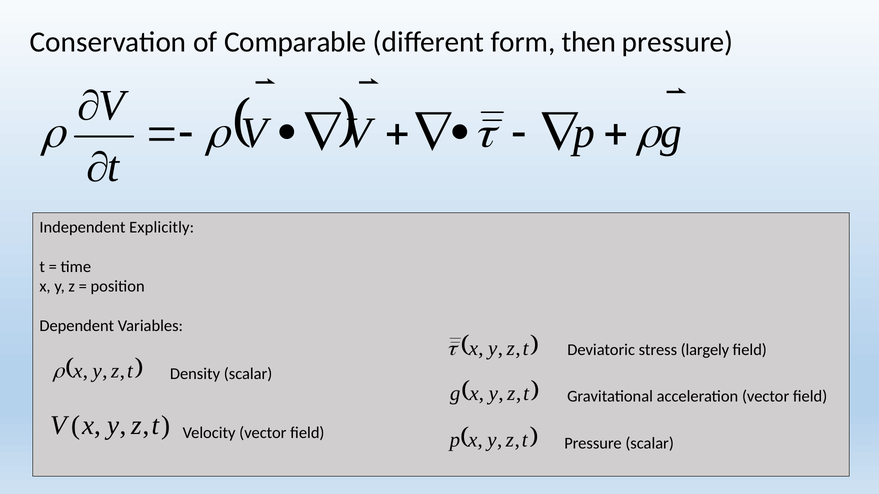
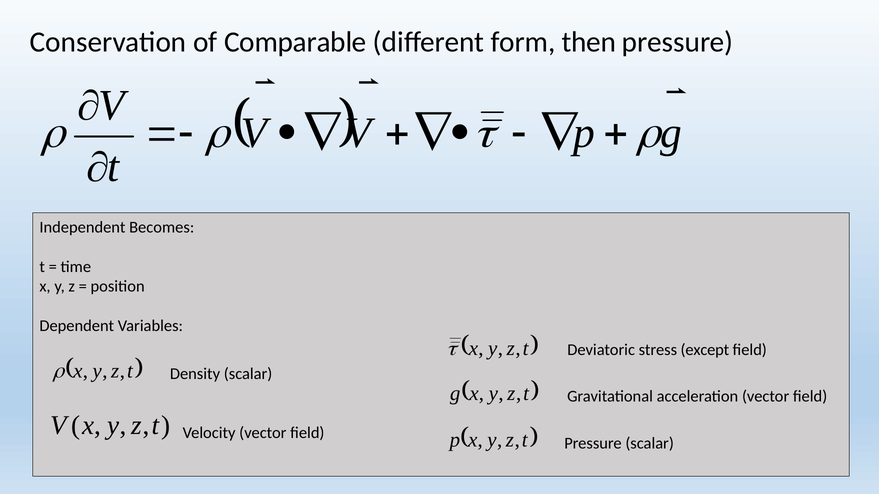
Explicitly: Explicitly -> Becomes
largely: largely -> except
